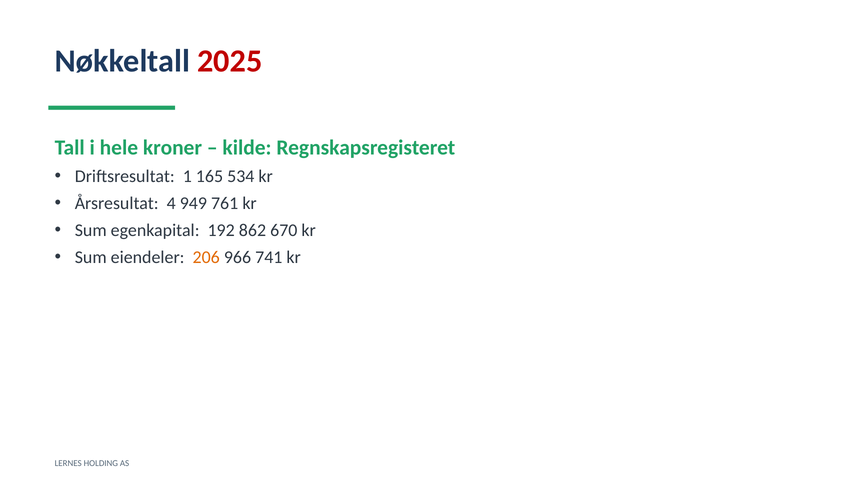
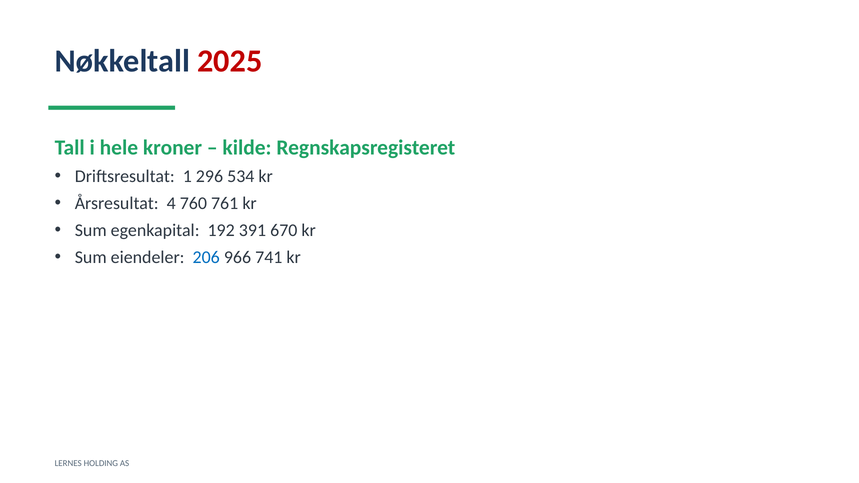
165: 165 -> 296
949: 949 -> 760
862: 862 -> 391
206 colour: orange -> blue
